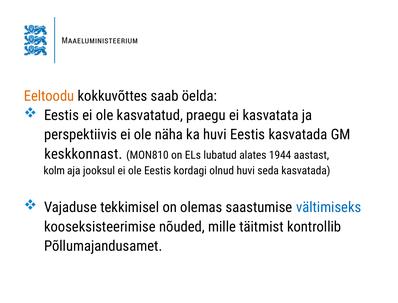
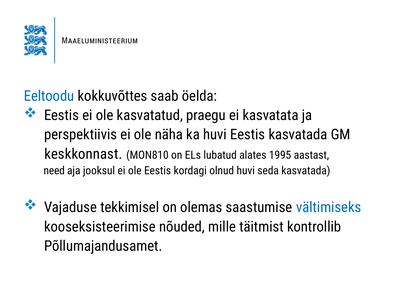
Eeltoodu colour: orange -> blue
1944: 1944 -> 1995
kolm: kolm -> need
